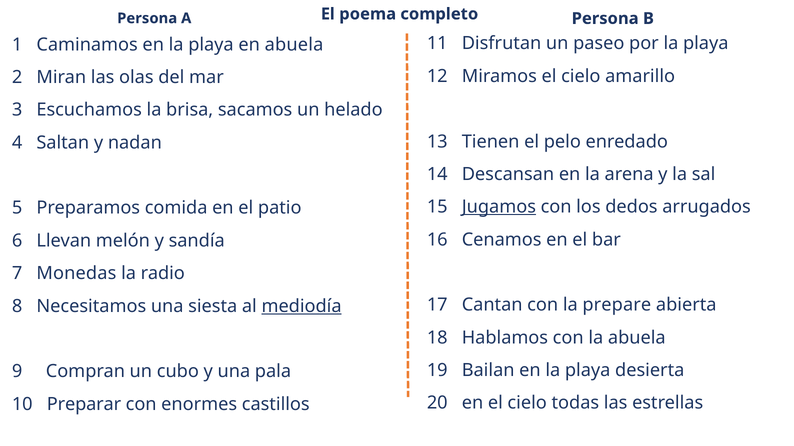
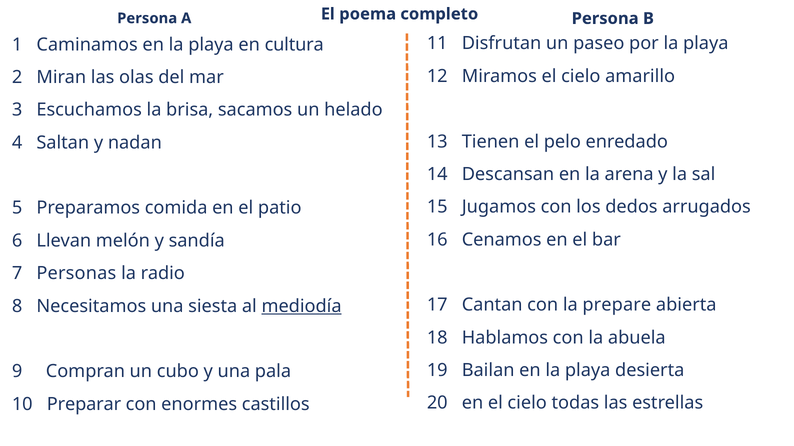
en abuela: abuela -> cultura
Jugamos underline: present -> none
Monedas: Monedas -> Personas
